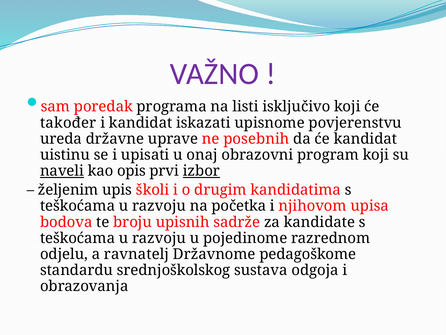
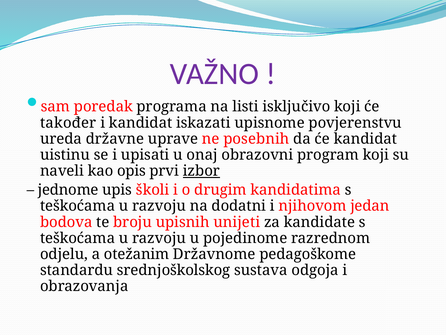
naveli underline: present -> none
željenim: željenim -> jednome
početka: početka -> dodatni
upisa: upisa -> jedan
sadrže: sadrže -> unijeti
ravnatelj: ravnatelj -> otežanim
